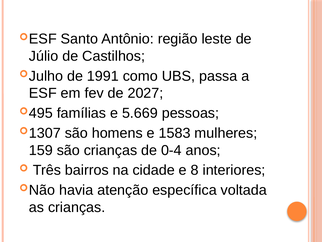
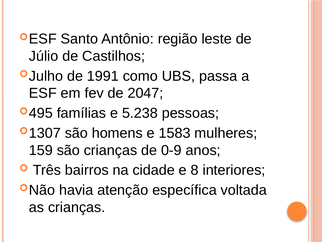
2027: 2027 -> 2047
5.669: 5.669 -> 5.238
0-4: 0-4 -> 0-9
